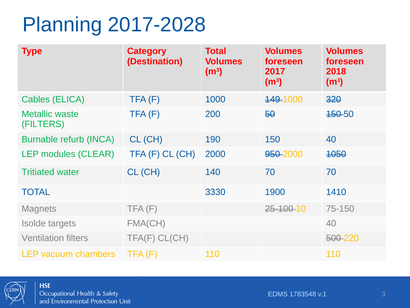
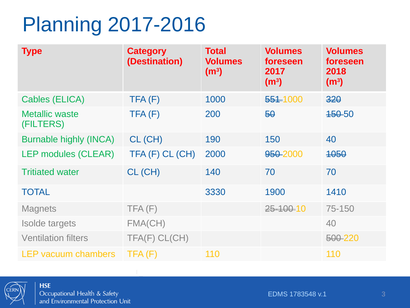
2017-2028: 2017-2028 -> 2017-2016
149: 149 -> 551
refurb: refurb -> highly
